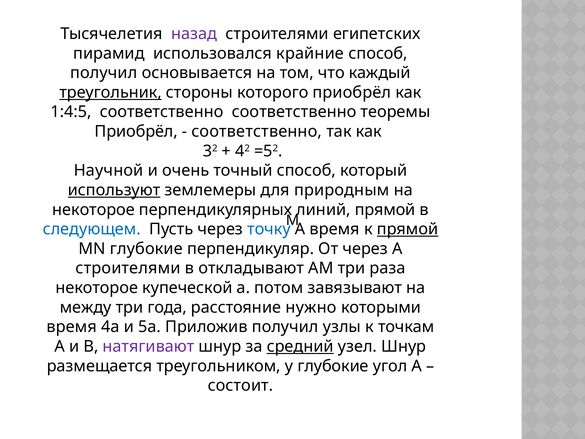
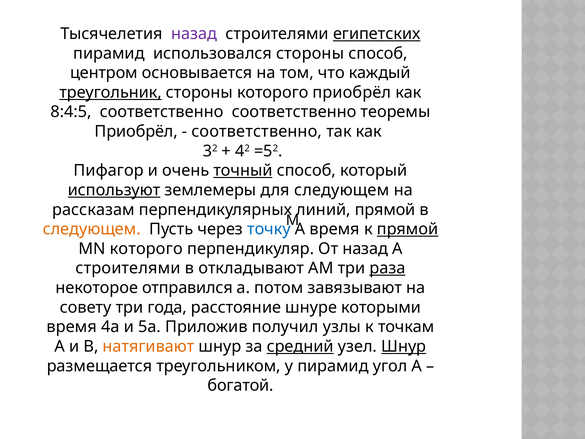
египетских underline: none -> present
использовался крайние: крайние -> стороны
получил at (104, 73): получил -> центром
1:4:5: 1:4:5 -> 8:4:5
Научной: Научной -> Пифагор
точный underline: none -> present
для природным: природным -> следующем
некоторое at (94, 210): некоторое -> рассказам
следующем at (92, 229) colour: blue -> orange
MN глубокие: глубокие -> которого
От через: через -> назад
раза underline: none -> present
купеческой: купеческой -> отправился
между: между -> совету
нужно: нужно -> шнуре
натягивают colour: purple -> orange
Шнур at (404, 346) underline: none -> present
у глубокие: глубокие -> пирамид
состоит: состоит -> богатой
